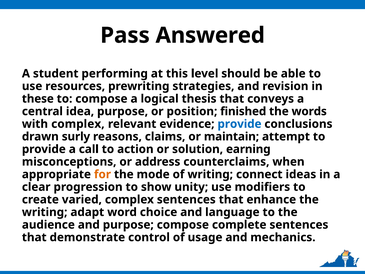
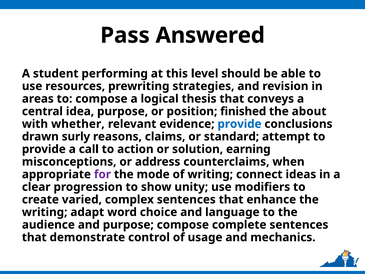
these: these -> areas
words: words -> about
with complex: complex -> whether
maintain: maintain -> standard
for colour: orange -> purple
